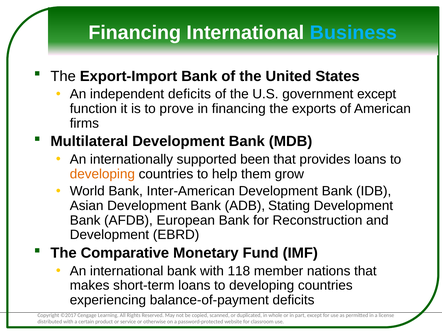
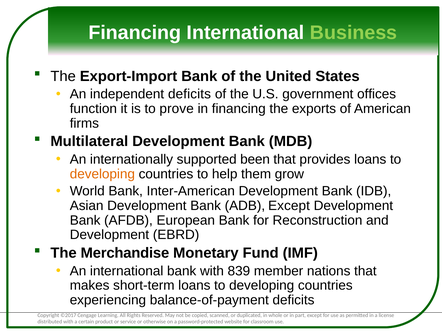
Business colour: light blue -> light green
government except: except -> offices
ADB Stating: Stating -> Except
Comparative: Comparative -> Merchandise
118: 118 -> 839
